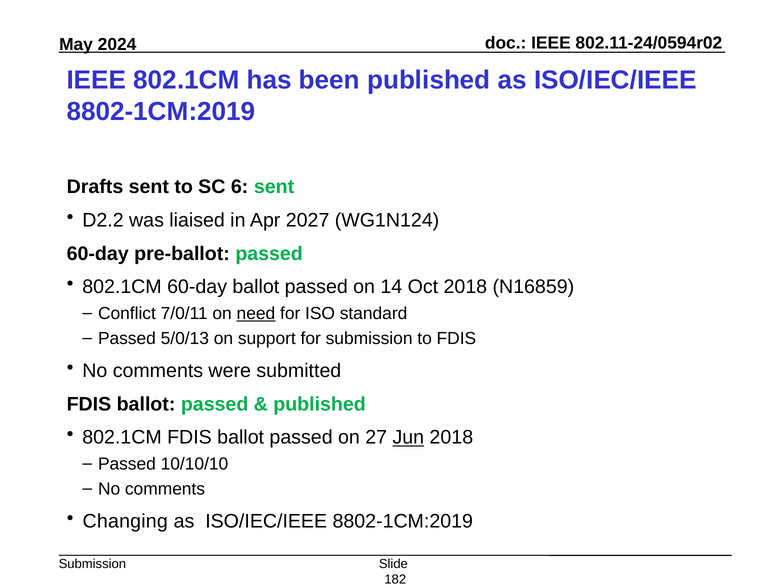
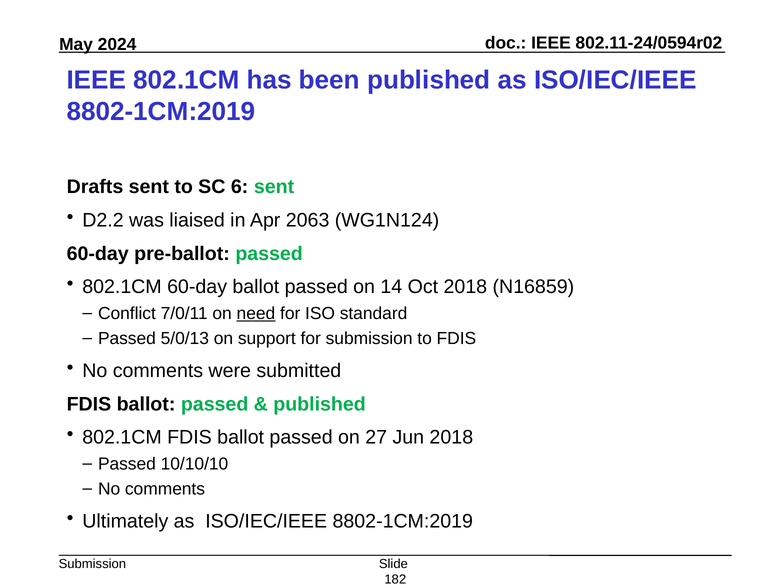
2027: 2027 -> 2063
Jun underline: present -> none
Changing: Changing -> Ultimately
